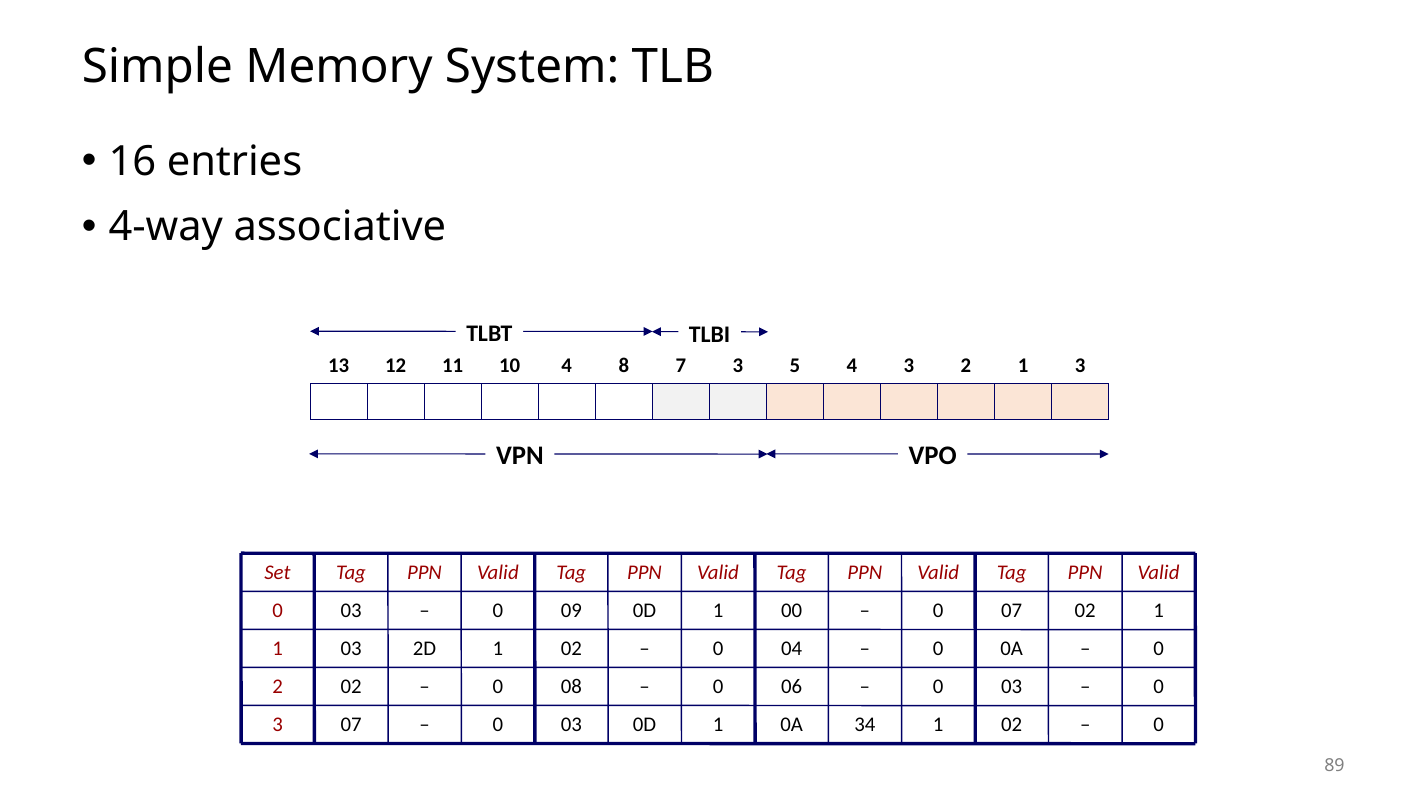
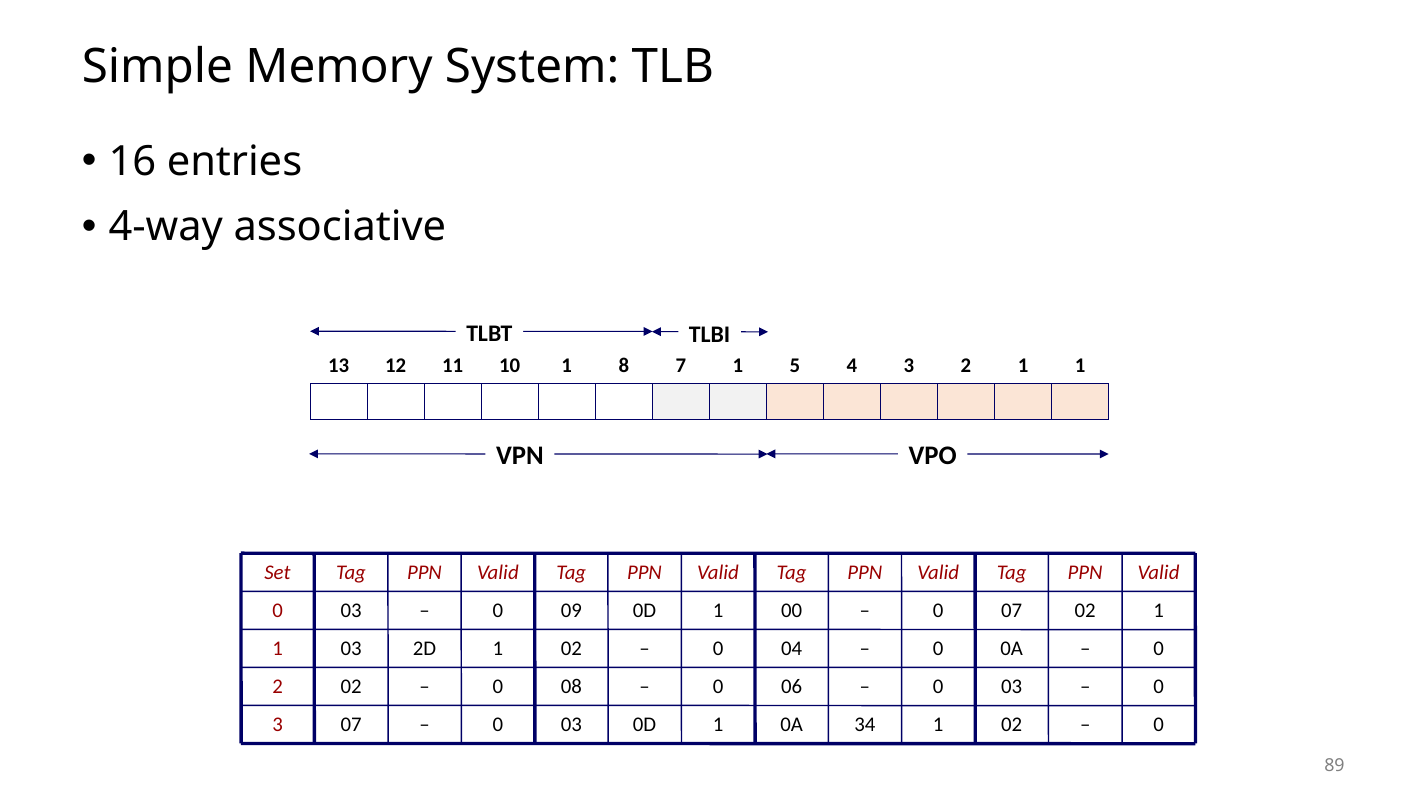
10 4: 4 -> 1
7 3: 3 -> 1
2 1 3: 3 -> 1
